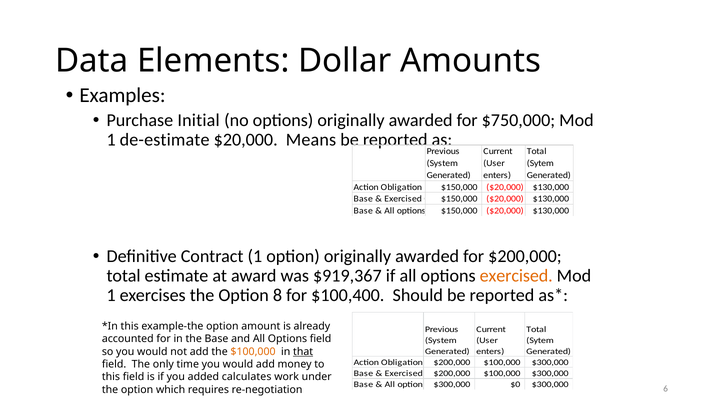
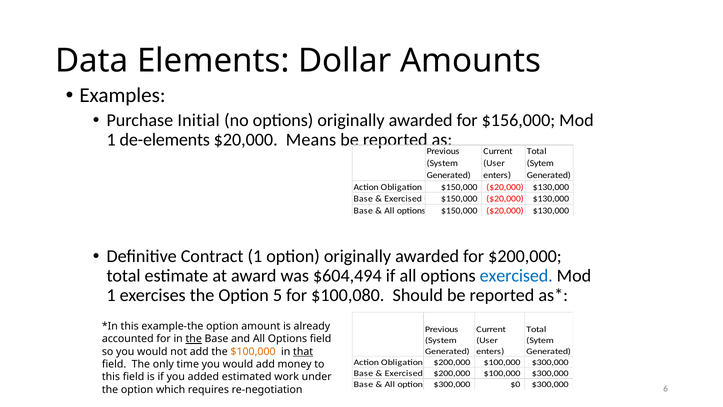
$750,000: $750,000 -> $156,000
de-estimate: de-estimate -> de-elements
$919,367: $919,367 -> $604,494
exercised at (516, 276) colour: orange -> blue
8: 8 -> 5
$100,400: $100,400 -> $100,080
the at (194, 339) underline: none -> present
calculates: calculates -> estimated
